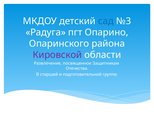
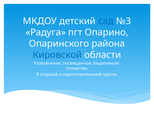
Кировской colour: purple -> blue
